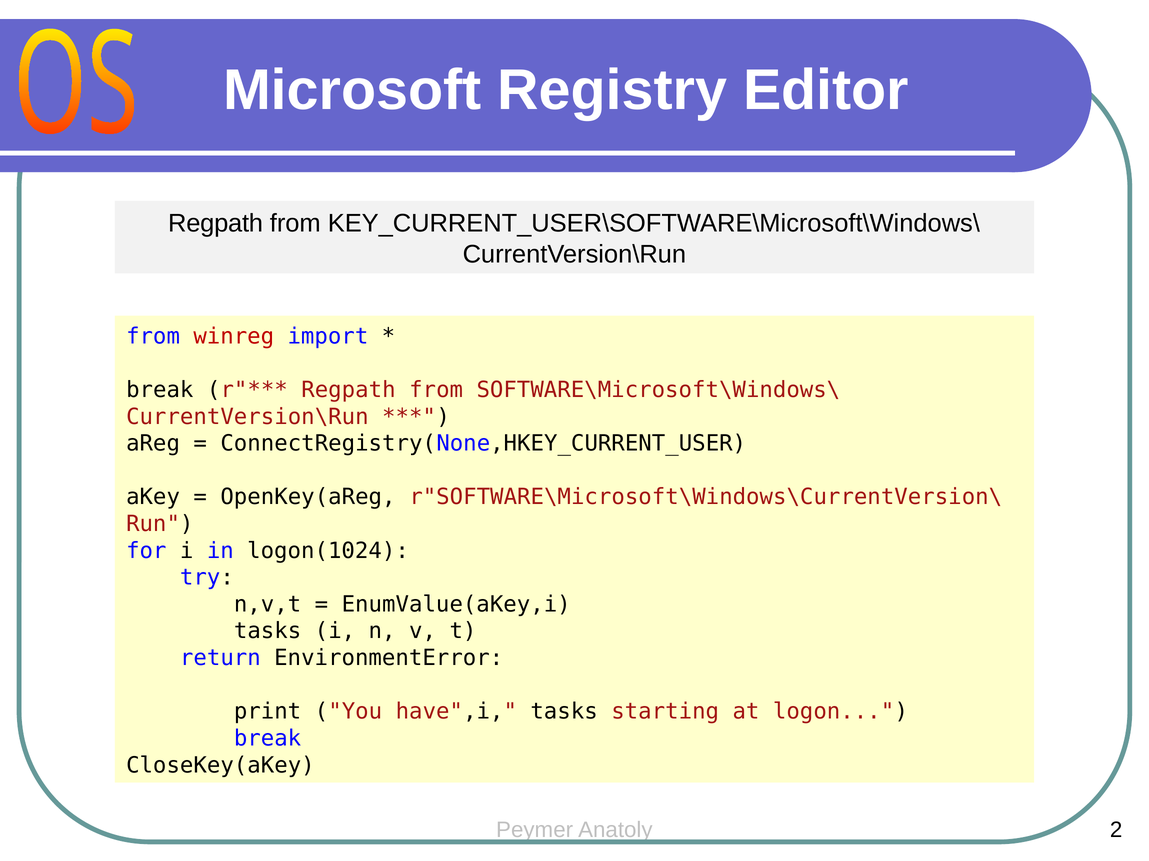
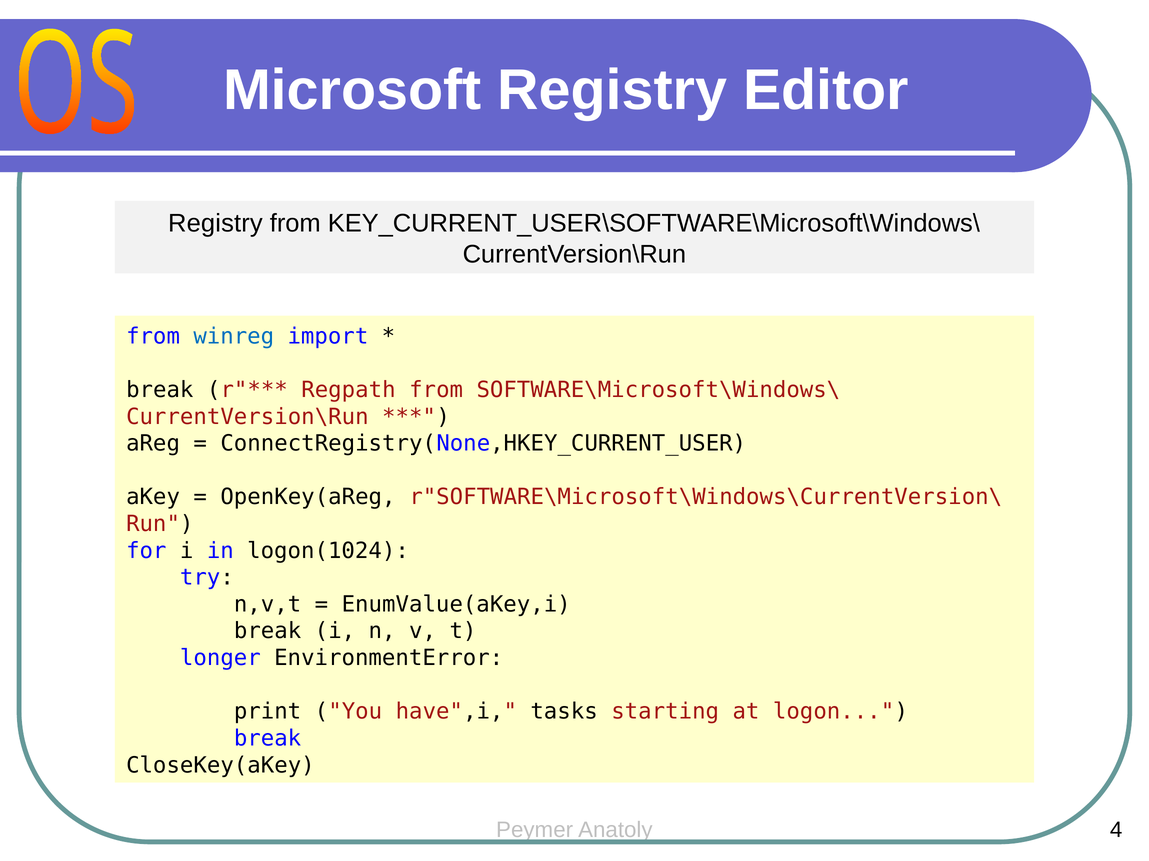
Regpath at (216, 224): Regpath -> Registry
winreg colour: red -> blue
tasks at (268, 632): tasks -> break
return: return -> longer
2: 2 -> 4
